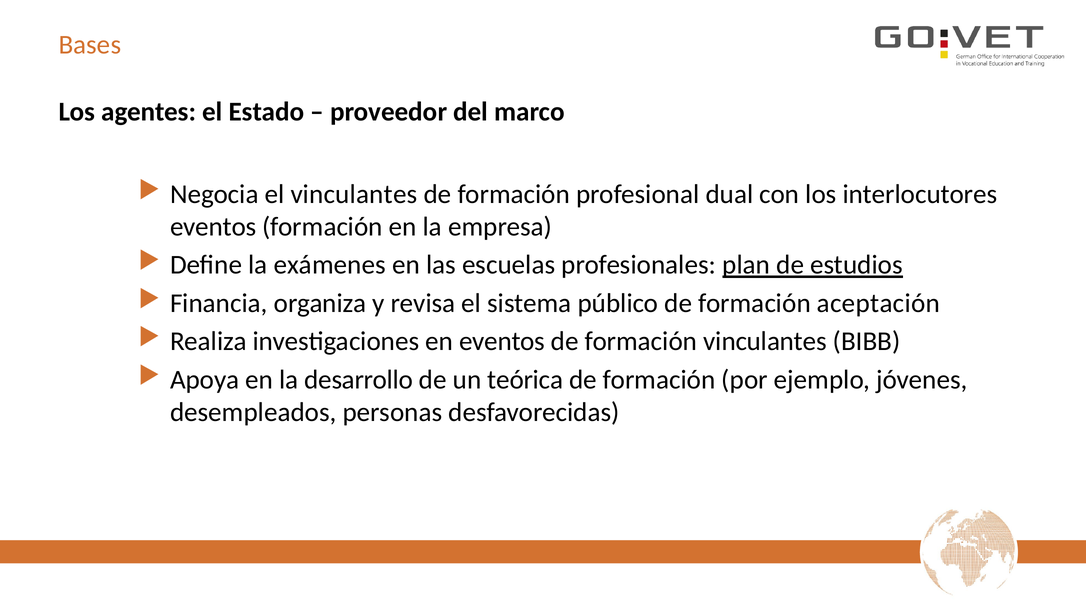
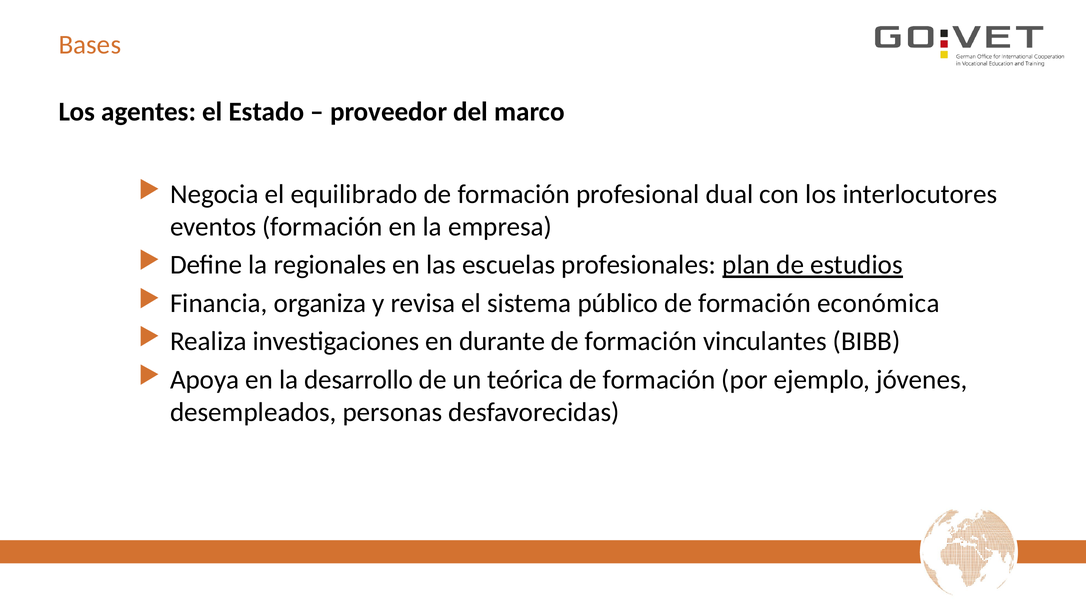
el vinculantes: vinculantes -> equilibrado
exámenes: exámenes -> regionales
aceptación: aceptación -> económica
en eventos: eventos -> durante
